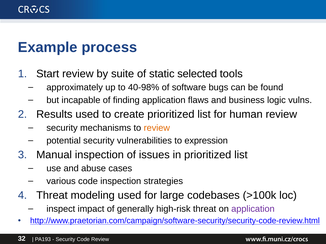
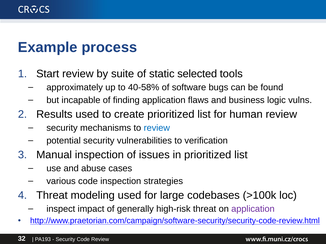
40-98%: 40-98% -> 40-58%
review at (157, 128) colour: orange -> blue
expression: expression -> verification
